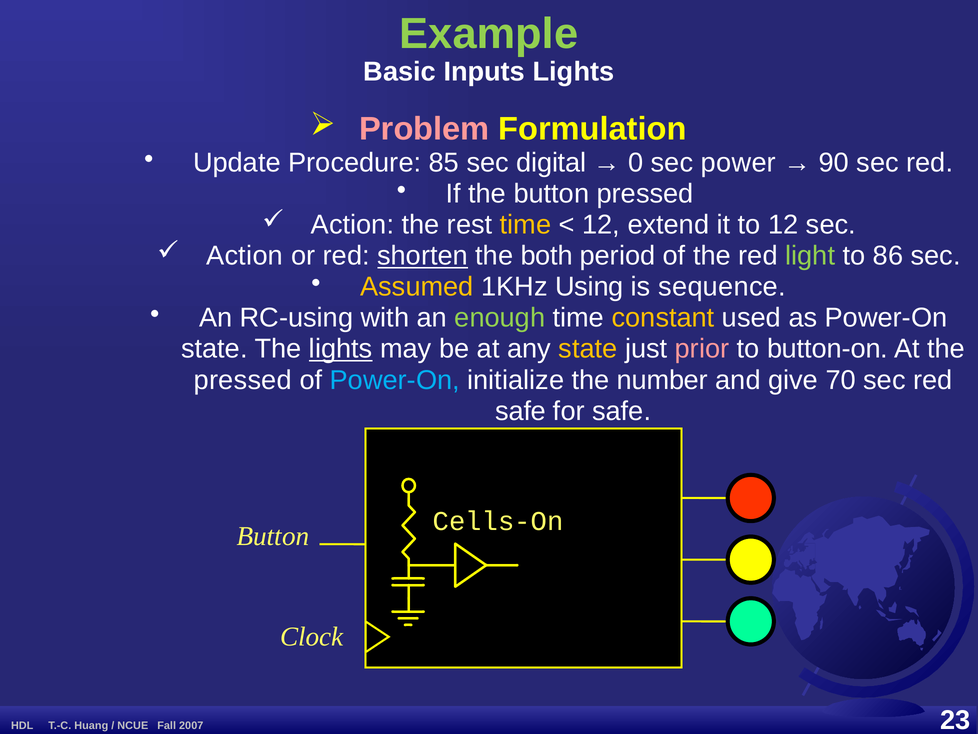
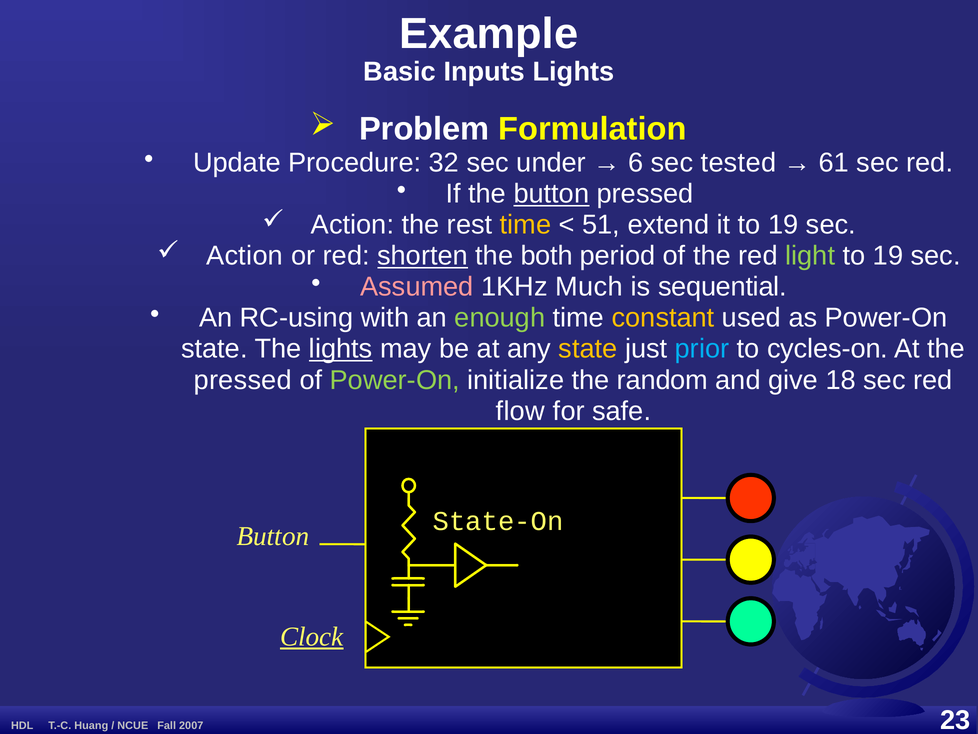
Example colour: light green -> white
Problem colour: pink -> white
85: 85 -> 32
digital: digital -> under
0: 0 -> 6
power: power -> tested
90: 90 -> 61
button at (551, 194) underline: none -> present
12 at (601, 225): 12 -> 51
it to 12: 12 -> 19
86 at (888, 256): 86 -> 19
Assumed colour: yellow -> pink
Using: Using -> Much
sequence: sequence -> sequential
prior colour: pink -> light blue
button-on: button-on -> cycles-on
Power-On at (395, 380) colour: light blue -> light green
number: number -> random
70: 70 -> 18
safe at (521, 411): safe -> flow
Cells-On: Cells-On -> State-On
Clock underline: none -> present
